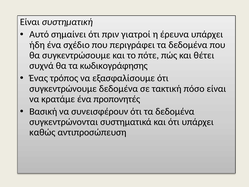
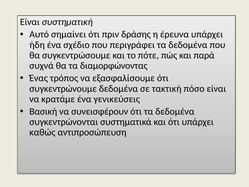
γιατροί: γιατροί -> δράσης
θέτει: θέτει -> παρά
κωδικογράφησης: κωδικογράφησης -> διαμορφώνοντας
προπονητές: προπονητές -> γενικεύσεις
